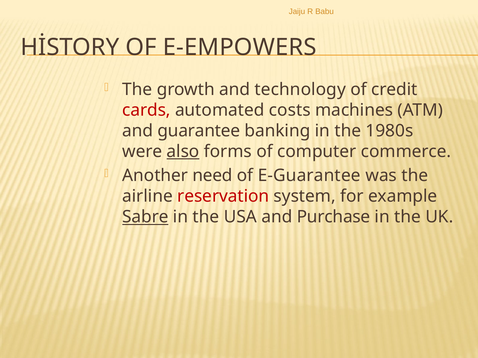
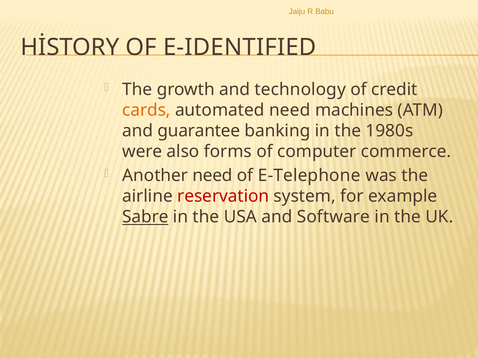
E-EMPOWERS: E-EMPOWERS -> E-IDENTIFIED
cards colour: red -> orange
automated costs: costs -> need
also underline: present -> none
E-Guarantee: E-Guarantee -> E-Telephone
Purchase: Purchase -> Software
